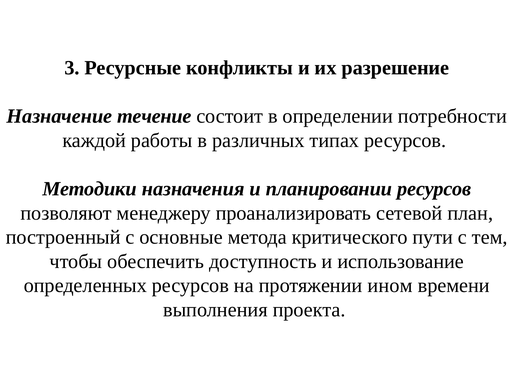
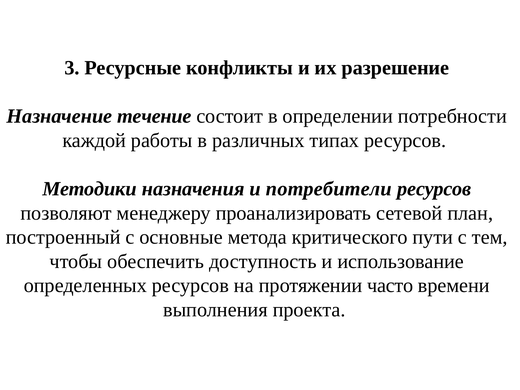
планировании: планировании -> потребители
ином: ином -> часто
